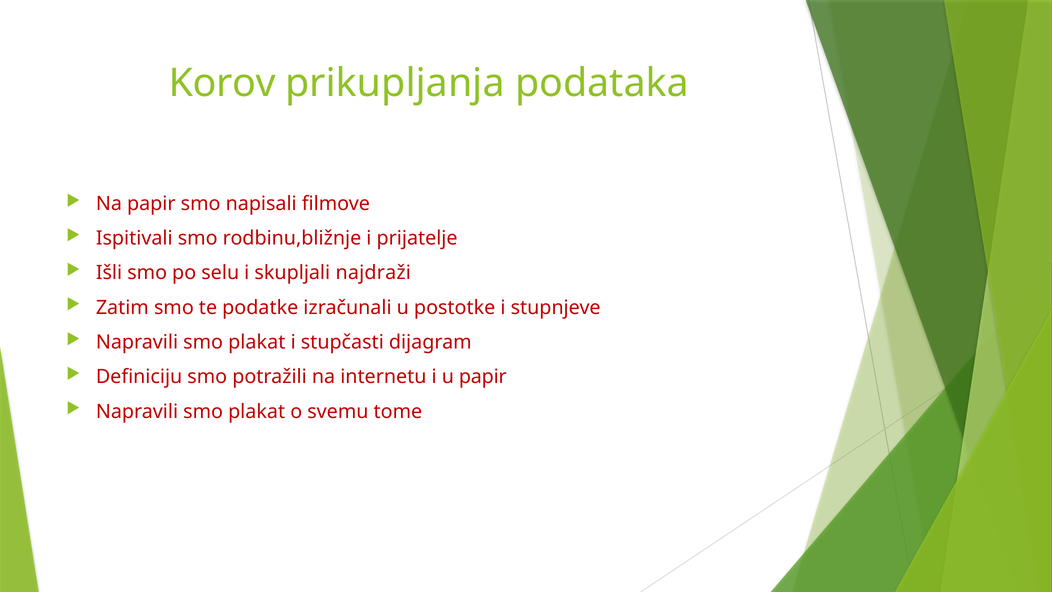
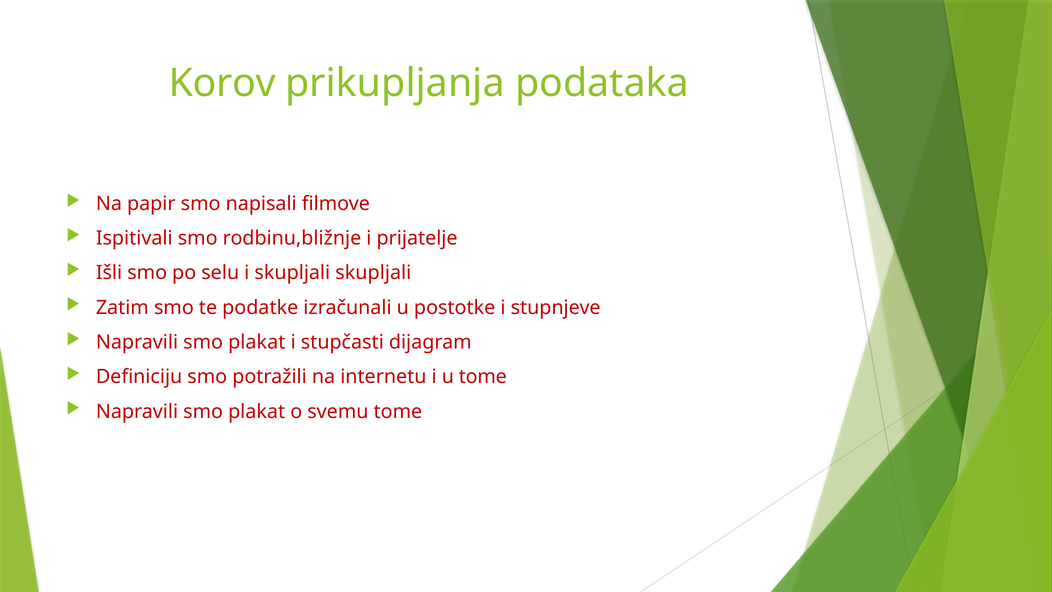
skupljali najdraži: najdraži -> skupljali
u papir: papir -> tome
